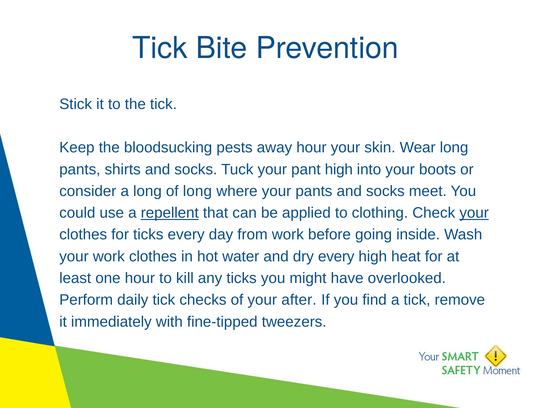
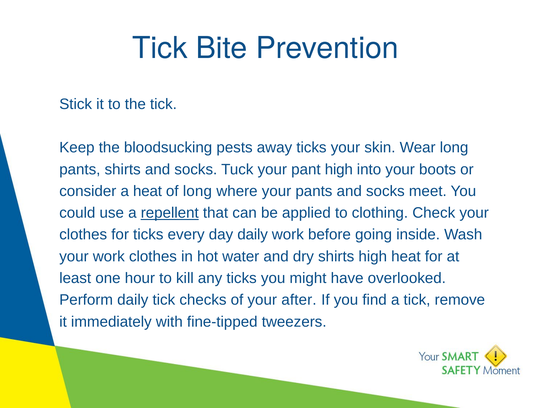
away hour: hour -> ticks
a long: long -> heat
your at (474, 213) underline: present -> none
day from: from -> daily
dry every: every -> shirts
